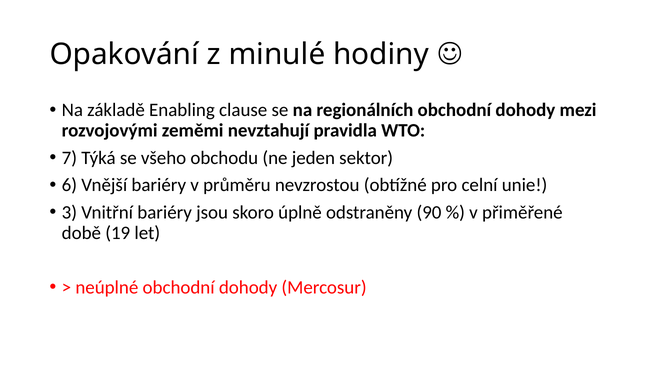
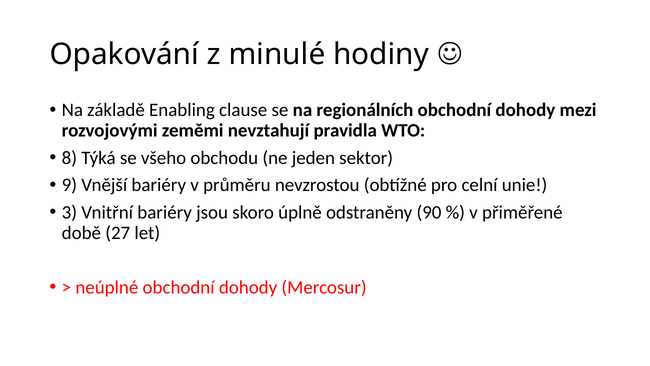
7: 7 -> 8
6: 6 -> 9
19: 19 -> 27
